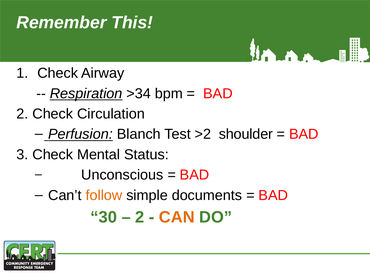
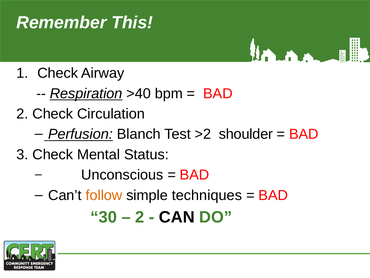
>34: >34 -> >40
documents: documents -> techniques
CAN colour: orange -> black
